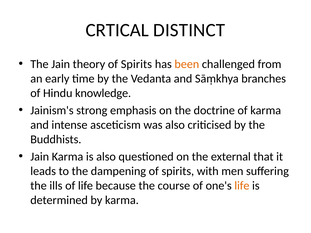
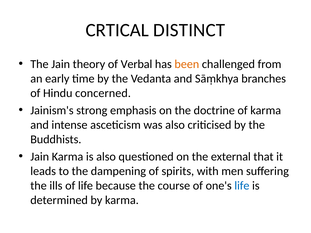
theory of Spirits: Spirits -> Verbal
knowledge: knowledge -> concerned
life at (242, 186) colour: orange -> blue
